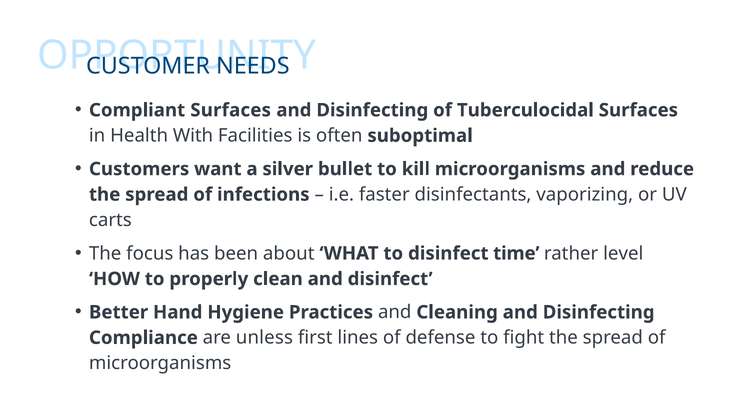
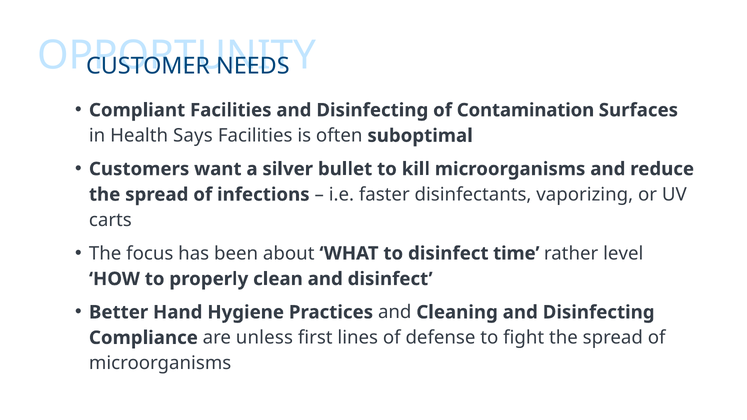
Compliant Surfaces: Surfaces -> Facilities
Tuberculocidal: Tuberculocidal -> Contamination
With: With -> Says
